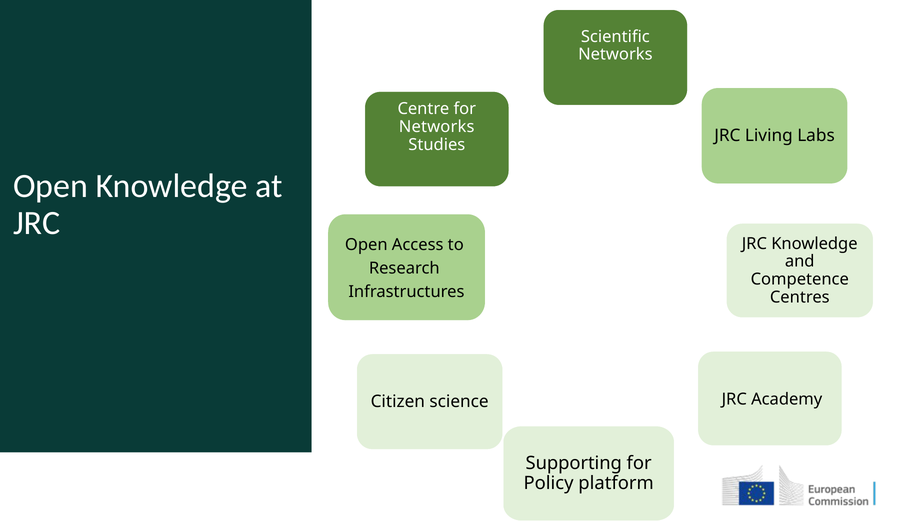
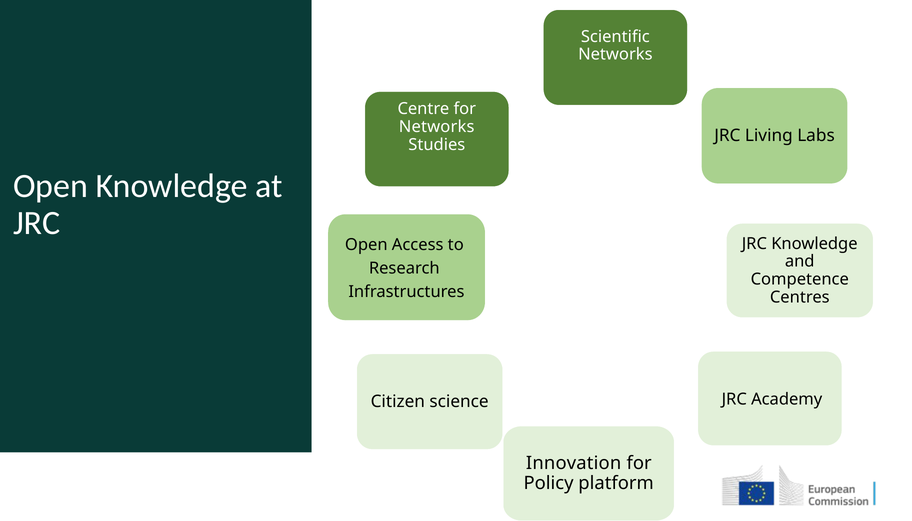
Supporting: Supporting -> Innovation
